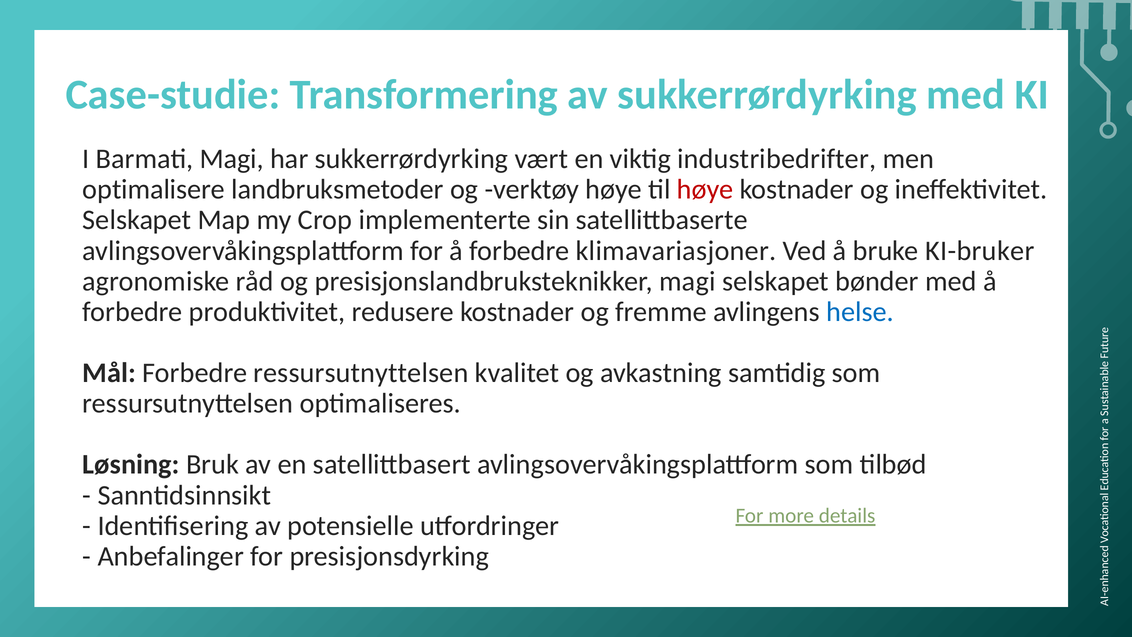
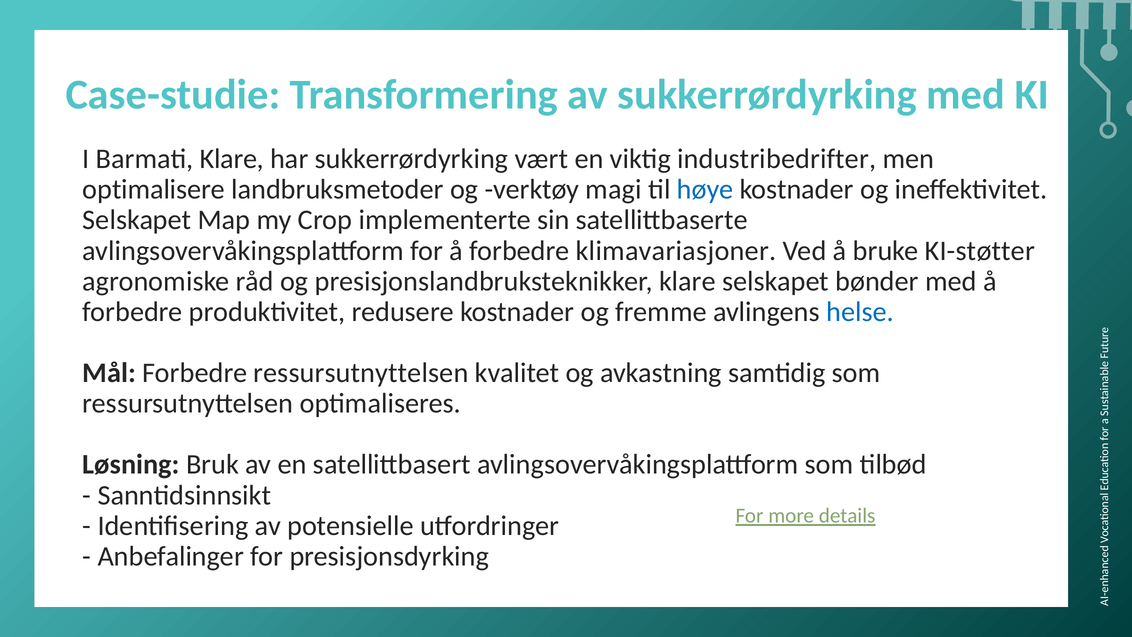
Barmati Magi: Magi -> Klare
verktøy høye: høye -> magi
høye at (705, 190) colour: red -> blue
KI-bruker: KI-bruker -> KI-støtter
presisjonslandbruksteknikker magi: magi -> klare
